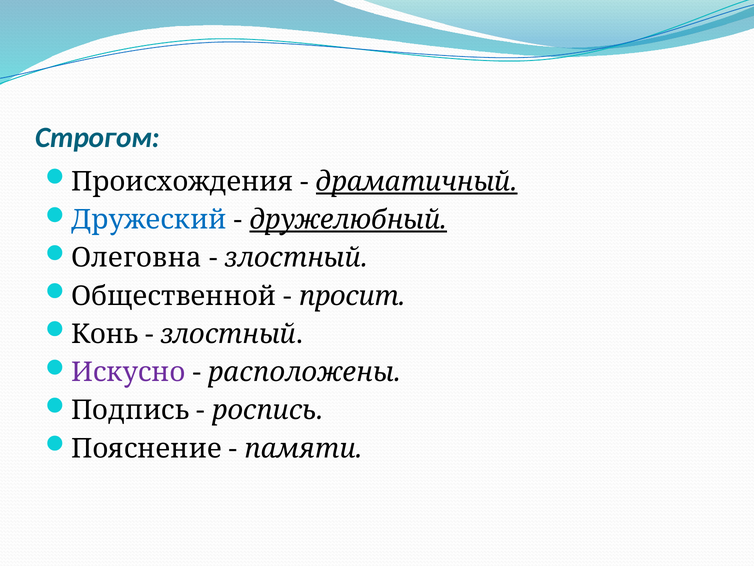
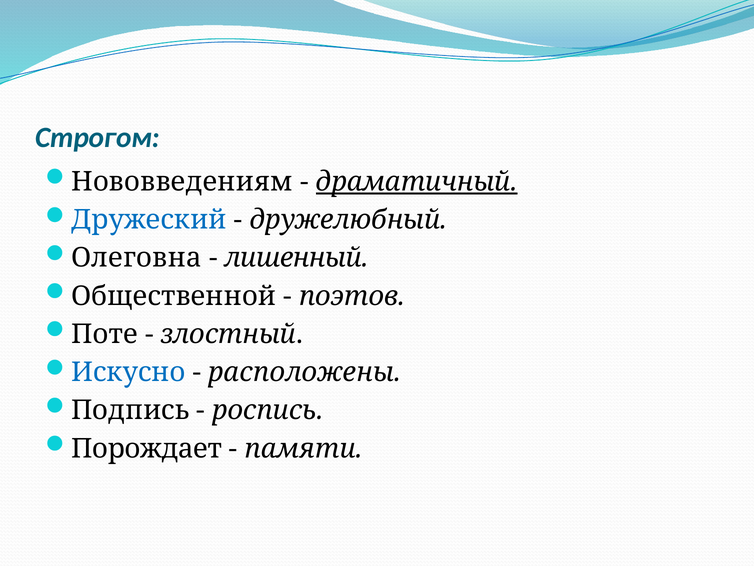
Происхождения: Происхождения -> Нововведениям
дружелюбный underline: present -> none
злостный at (296, 258): злостный -> лишенный
просит: просит -> поэтов
Конь: Конь -> Поте
Искусно colour: purple -> blue
Пояснение: Пояснение -> Порождает
